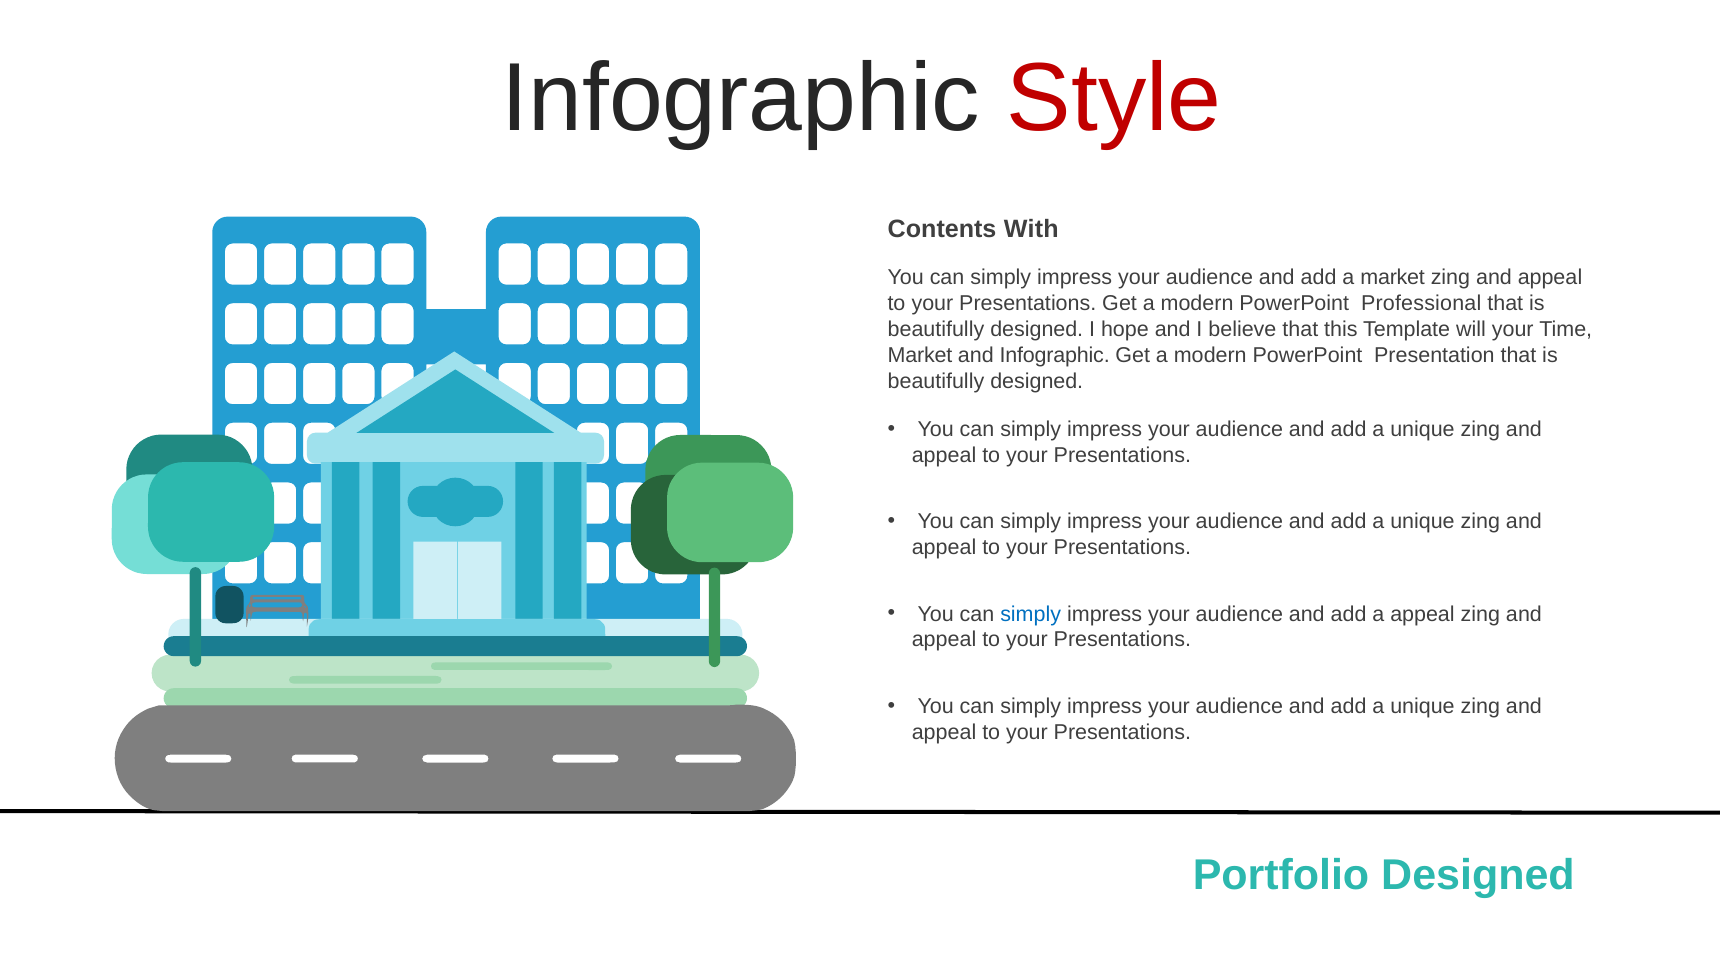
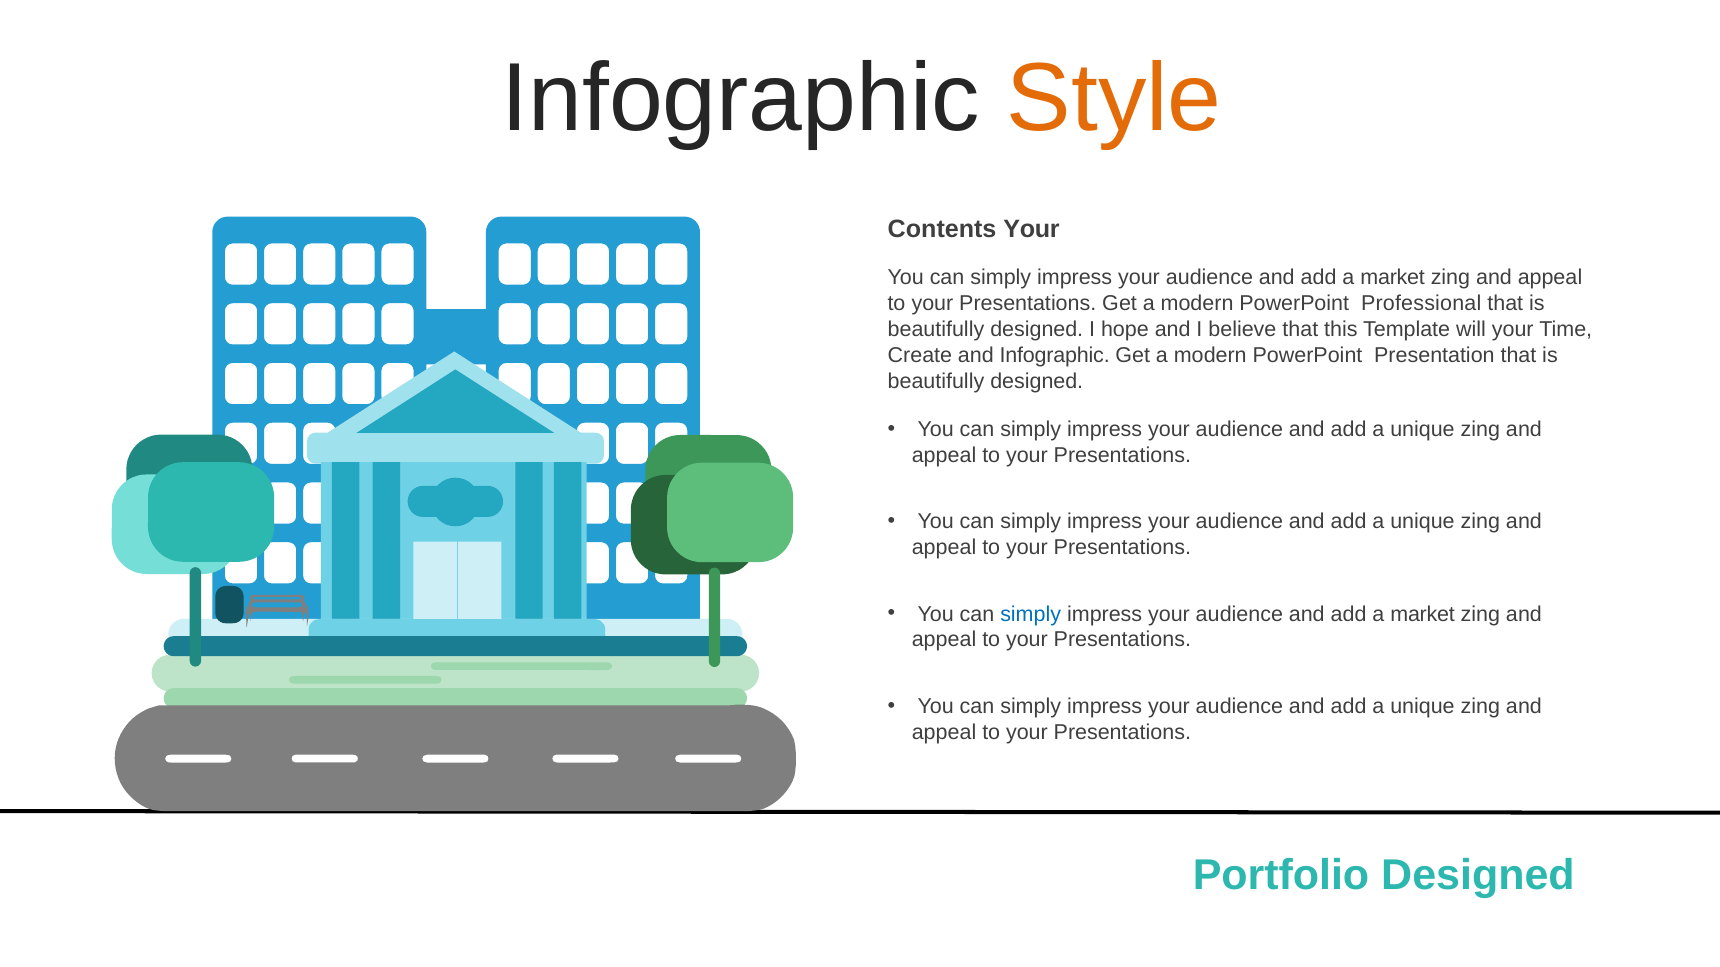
Style colour: red -> orange
Contents With: With -> Your
Market at (920, 355): Market -> Create
appeal at (1423, 614): appeal -> market
